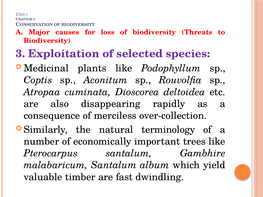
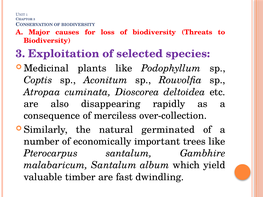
terminology: terminology -> germinated
